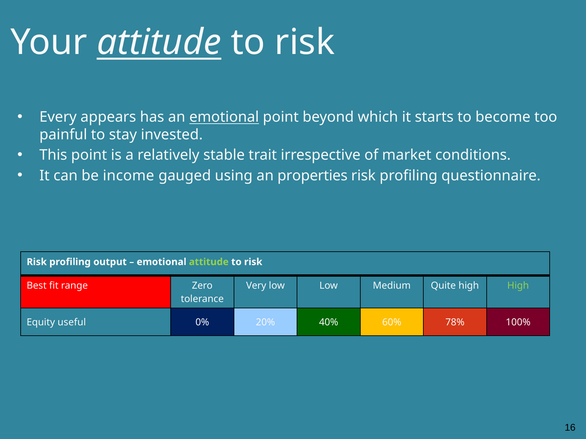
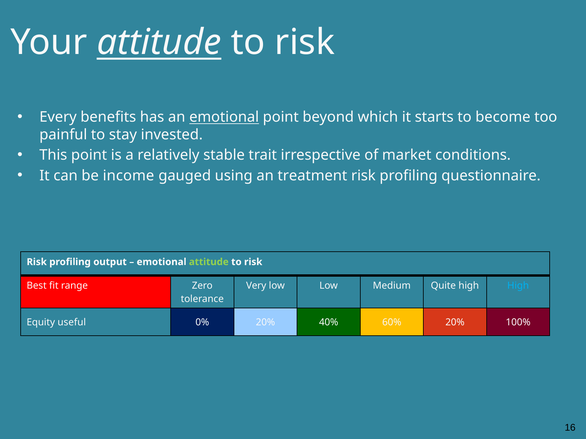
appears: appears -> benefits
properties: properties -> treatment
High at (518, 286) colour: light green -> light blue
60% 78%: 78% -> 20%
